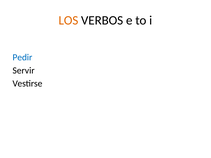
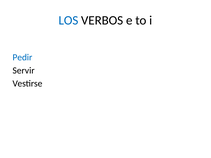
LOS colour: orange -> blue
